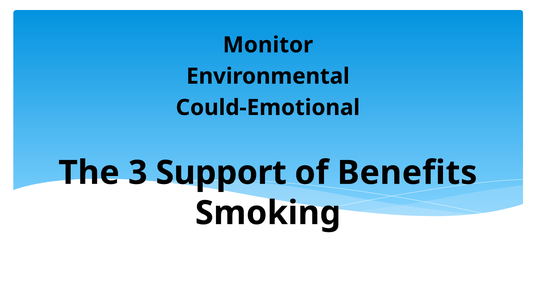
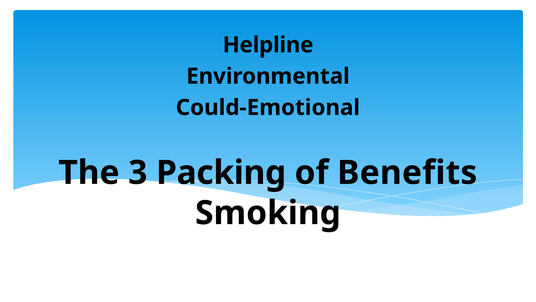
Monitor: Monitor -> Helpline
Support: Support -> Packing
